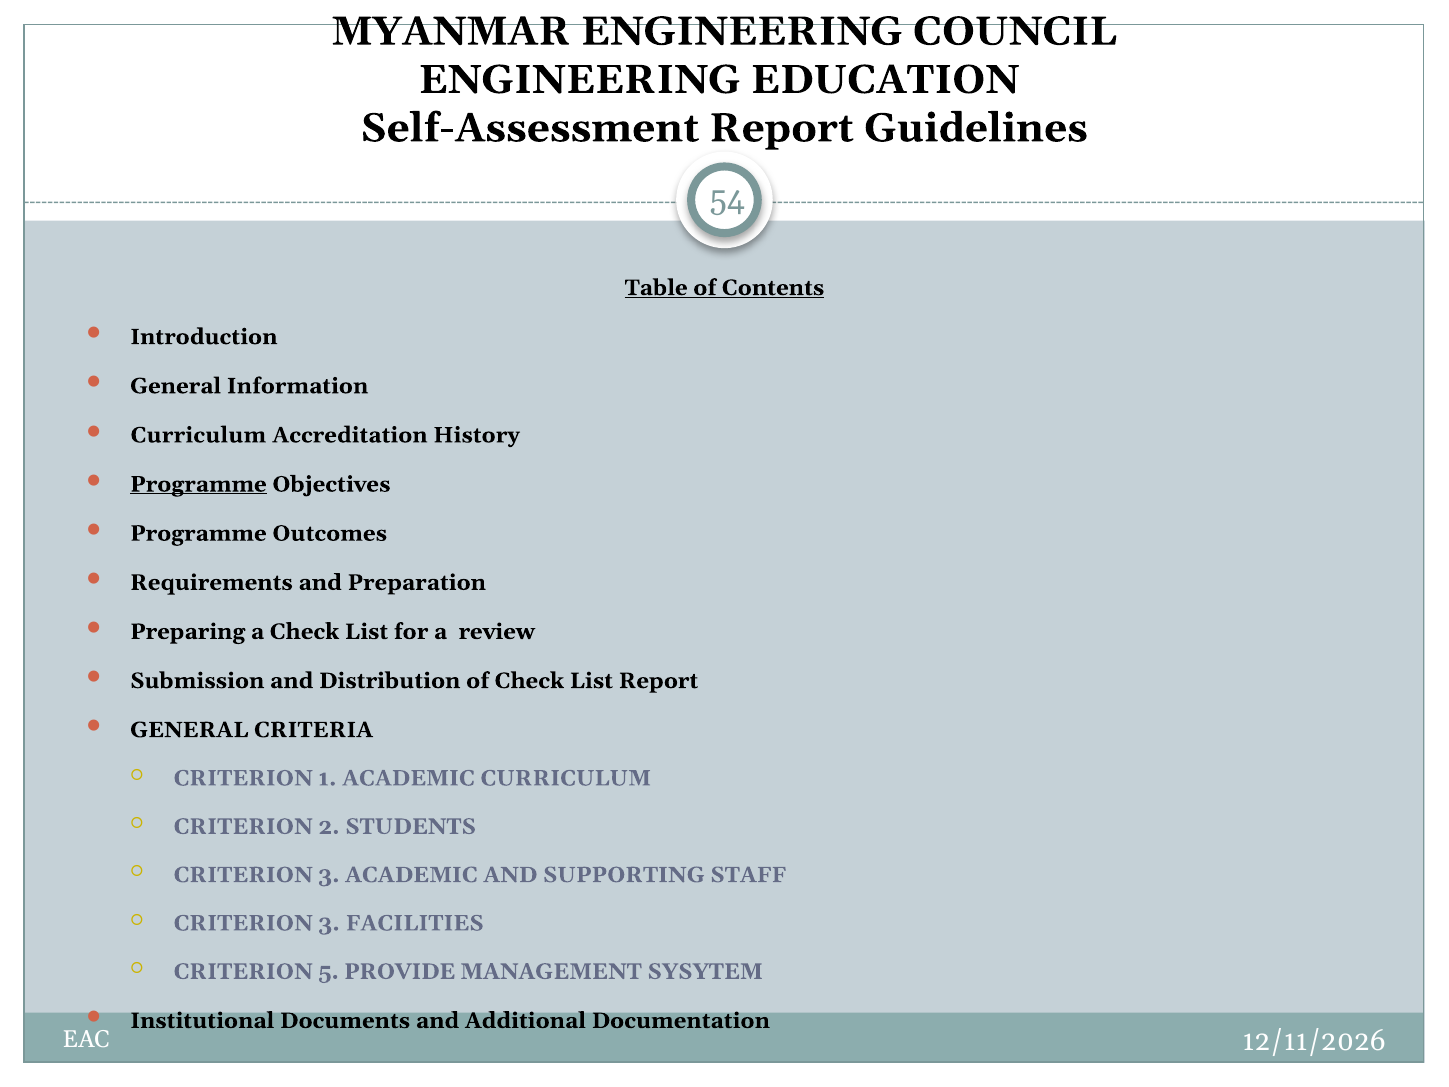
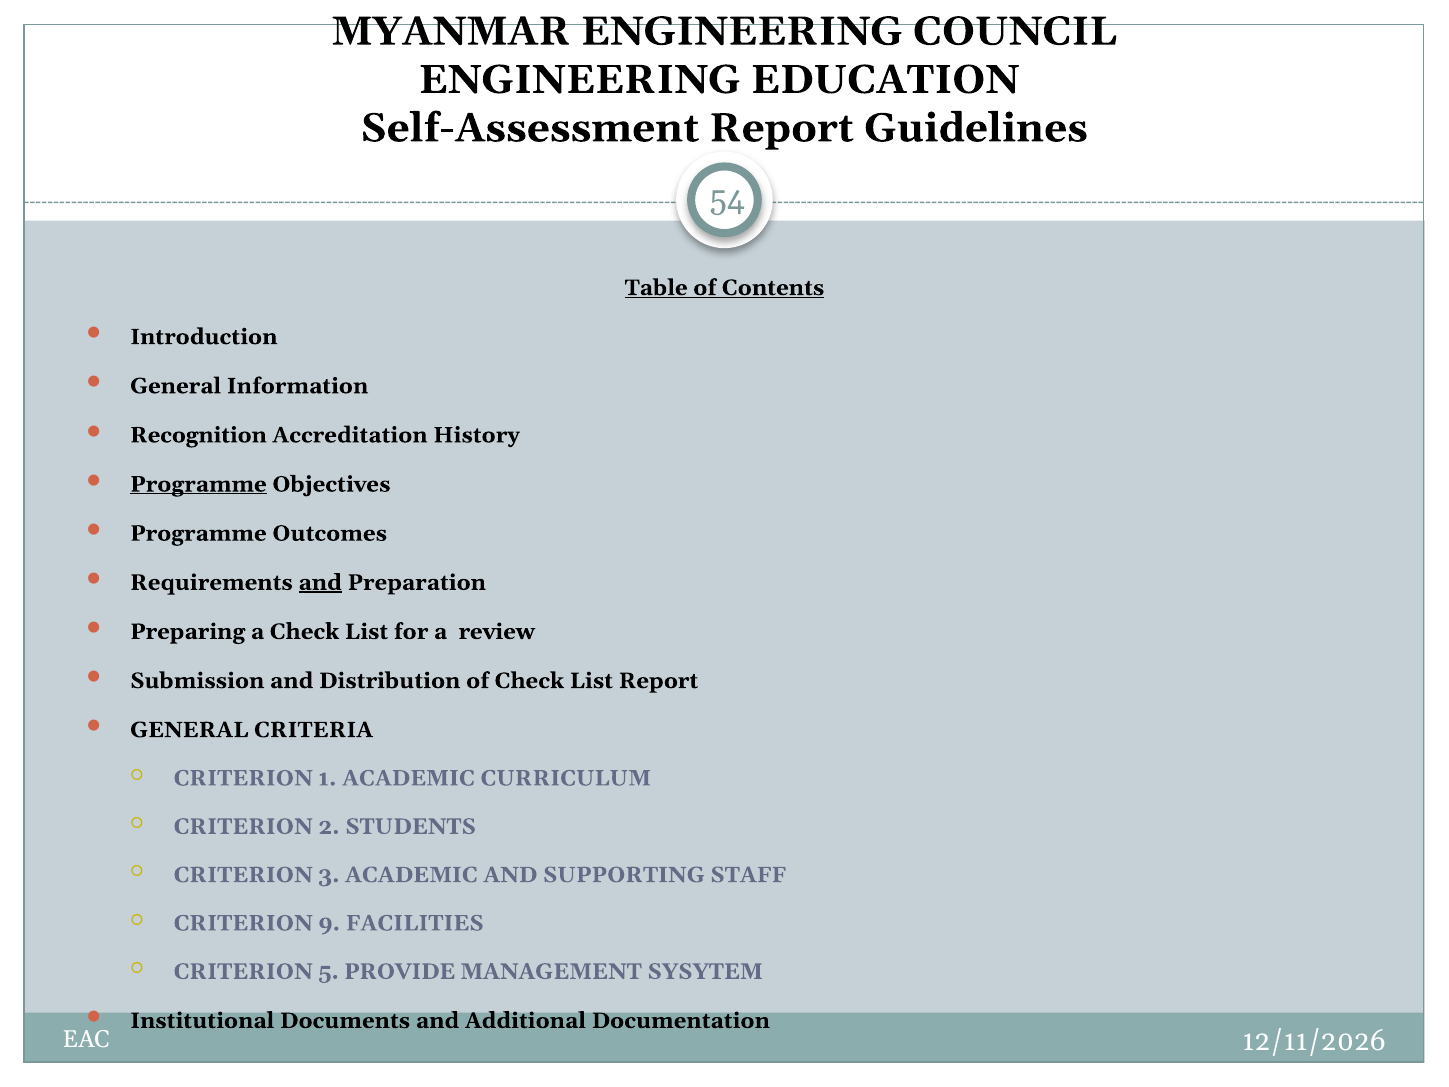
Curriculum at (198, 435): Curriculum -> Recognition
and at (320, 582) underline: none -> present
3 at (329, 923): 3 -> 9
